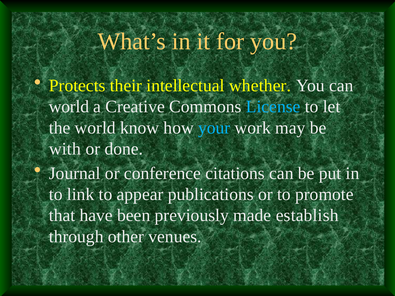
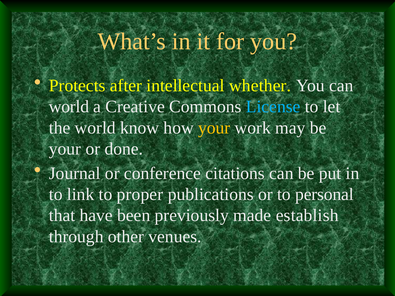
their: their -> after
your at (214, 128) colour: light blue -> yellow
with at (65, 149): with -> your
appear: appear -> proper
promote: promote -> personal
